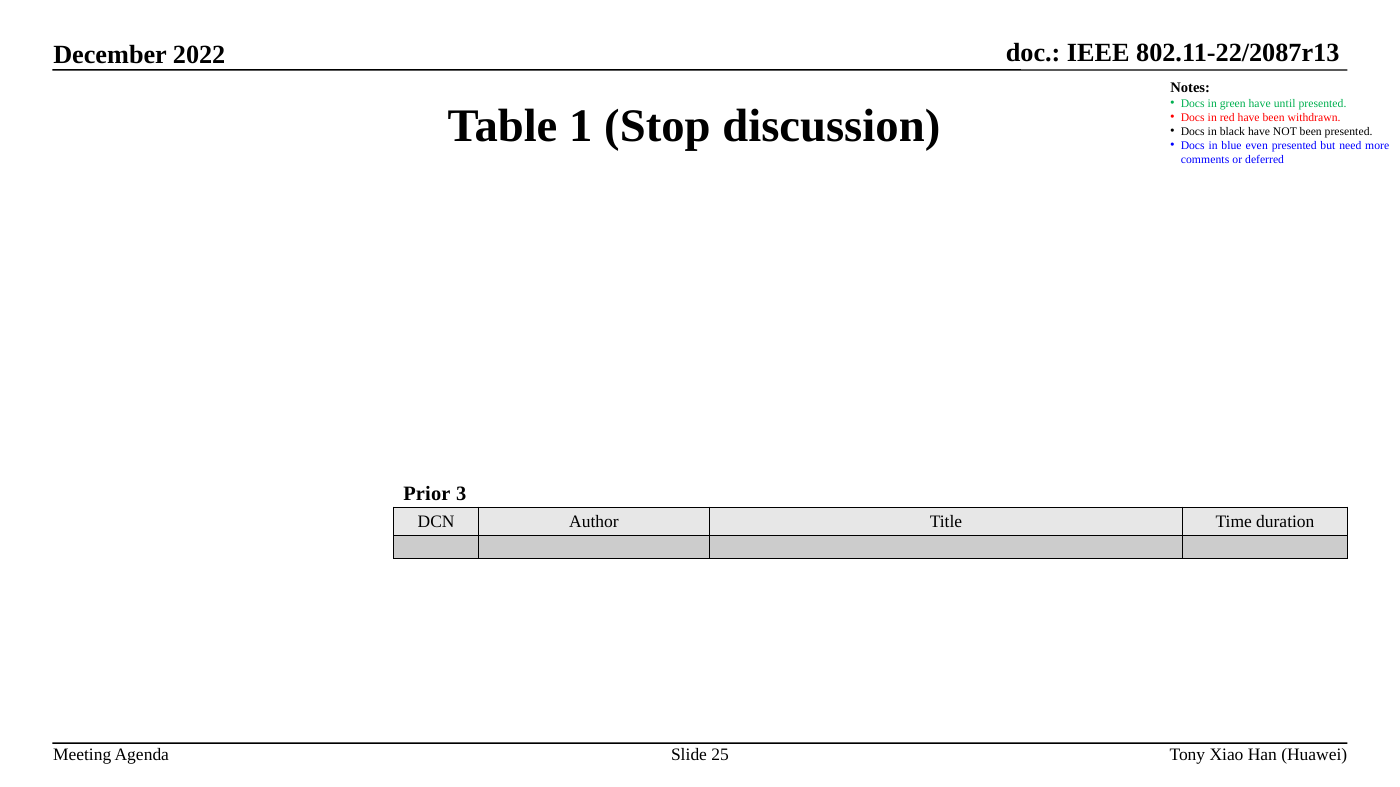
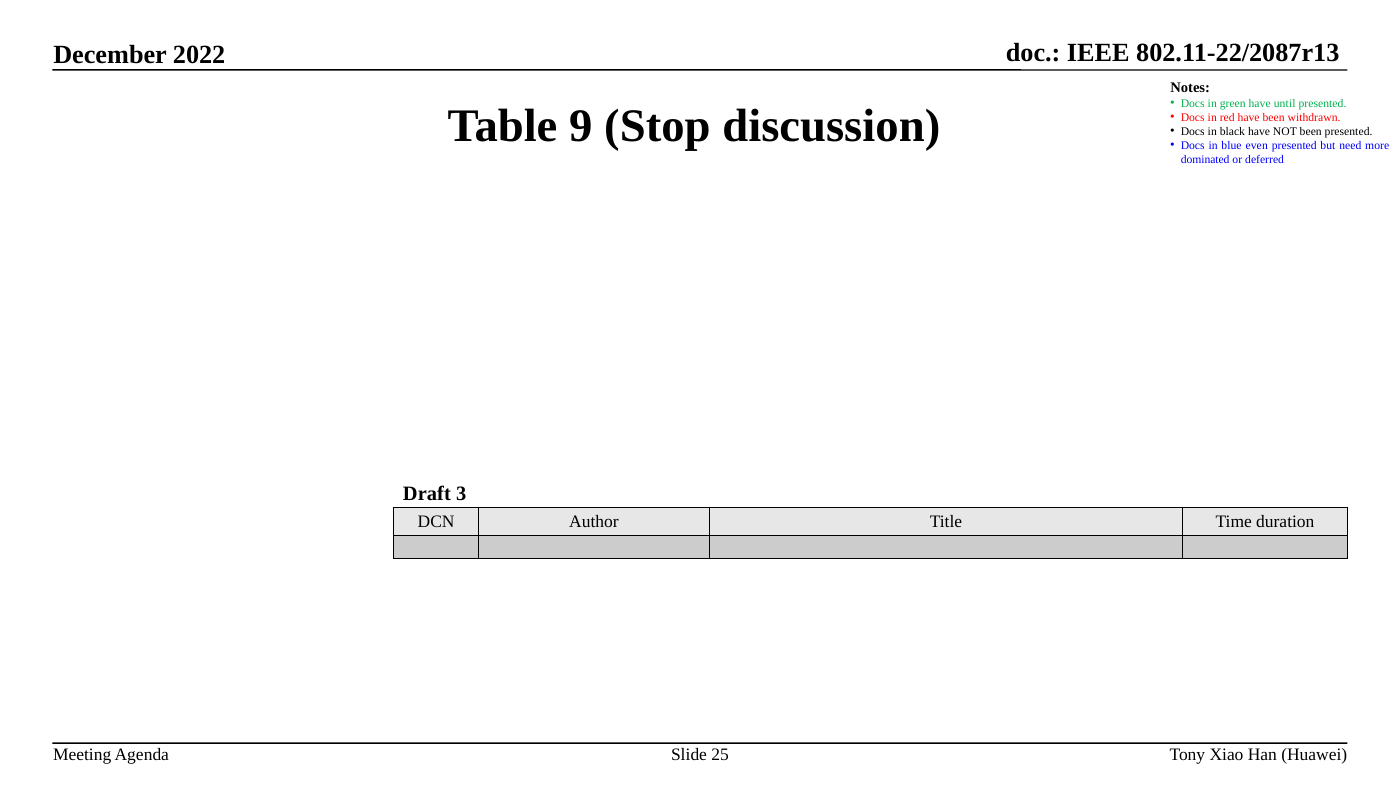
1: 1 -> 9
comments: comments -> dominated
Prior: Prior -> Draft
